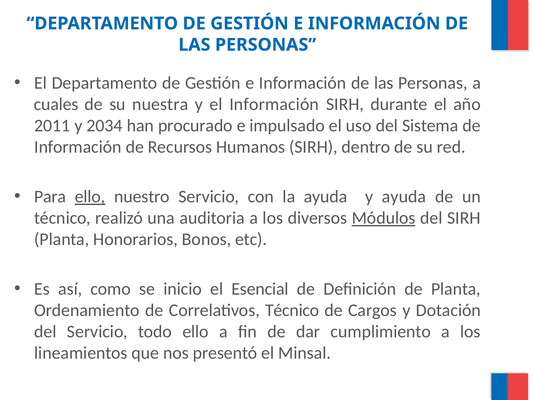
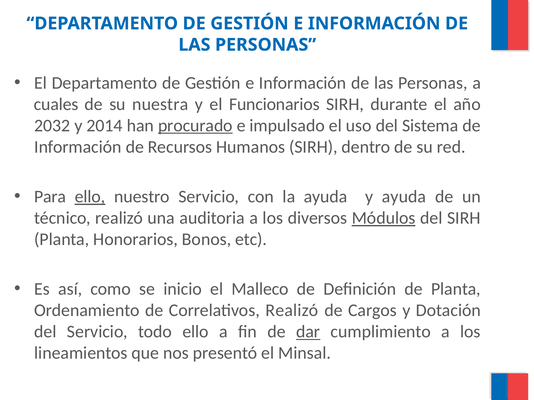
el Información: Información -> Funcionarios
2011: 2011 -> 2032
2034: 2034 -> 2014
procurado underline: none -> present
Esencial: Esencial -> Malleco
Correlativos Técnico: Técnico -> Realizó
dar underline: none -> present
